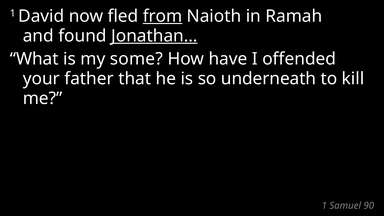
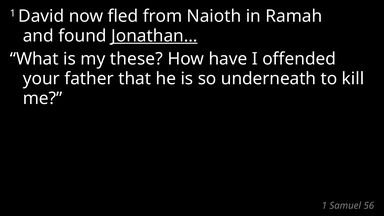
from underline: present -> none
some: some -> these
90: 90 -> 56
